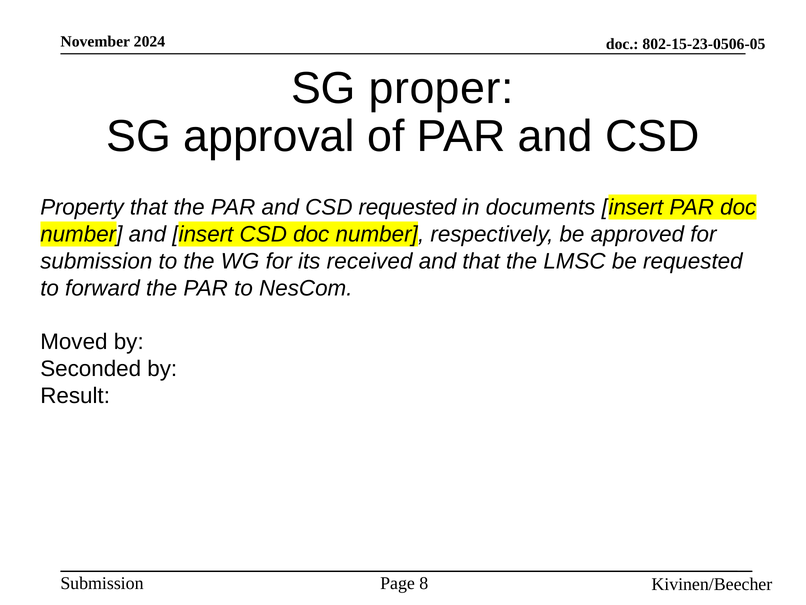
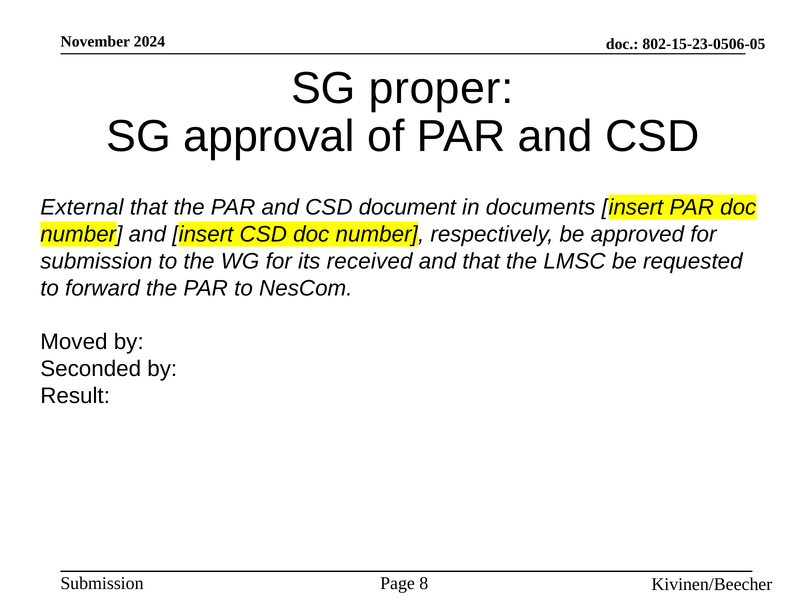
Property: Property -> External
CSD requested: requested -> document
